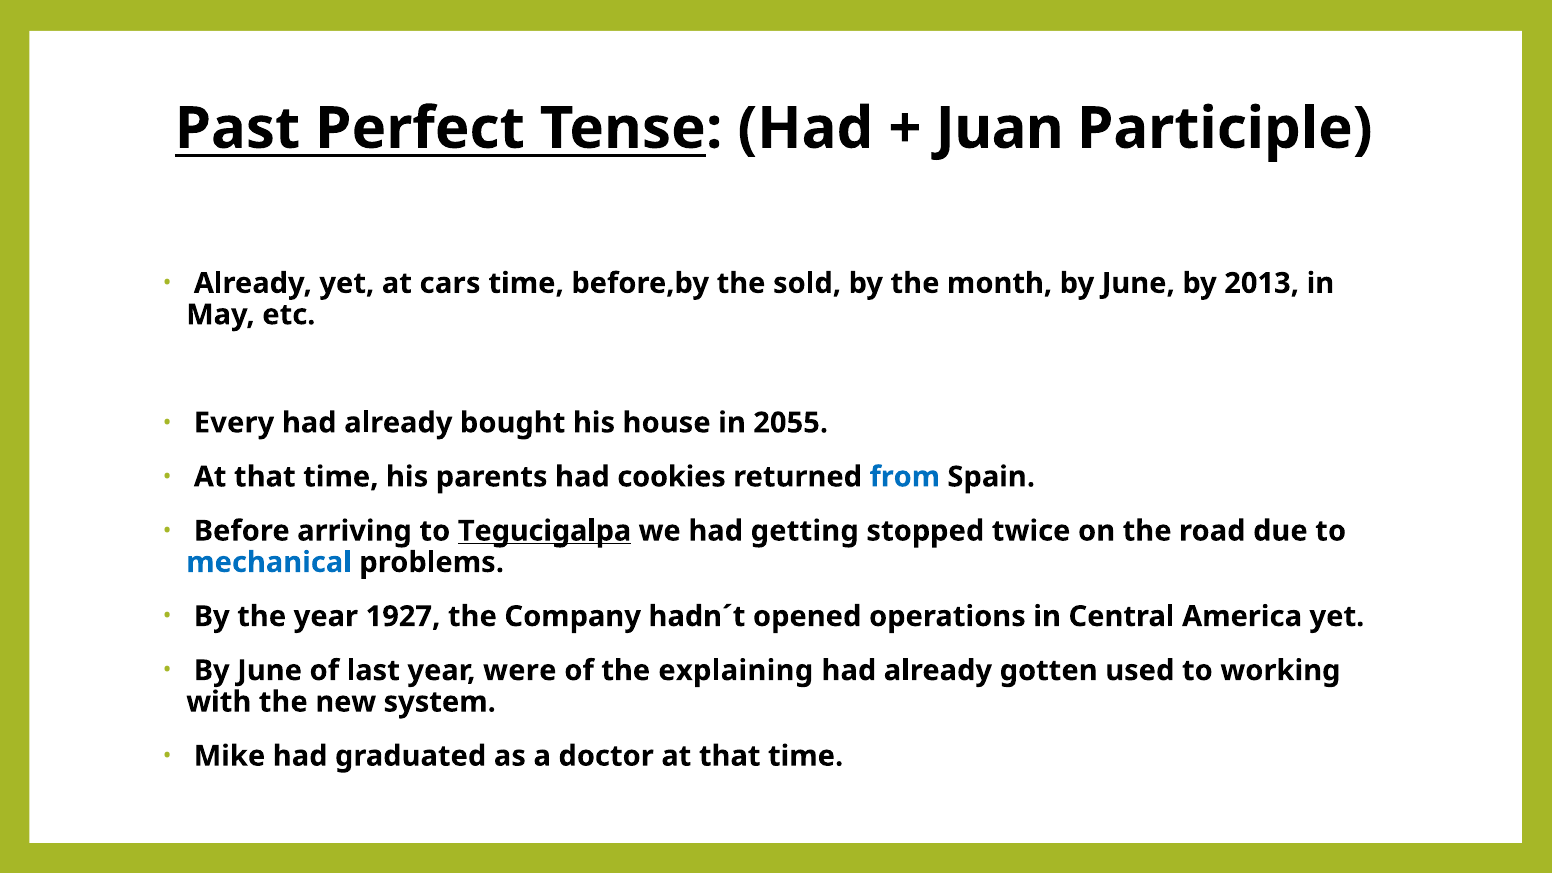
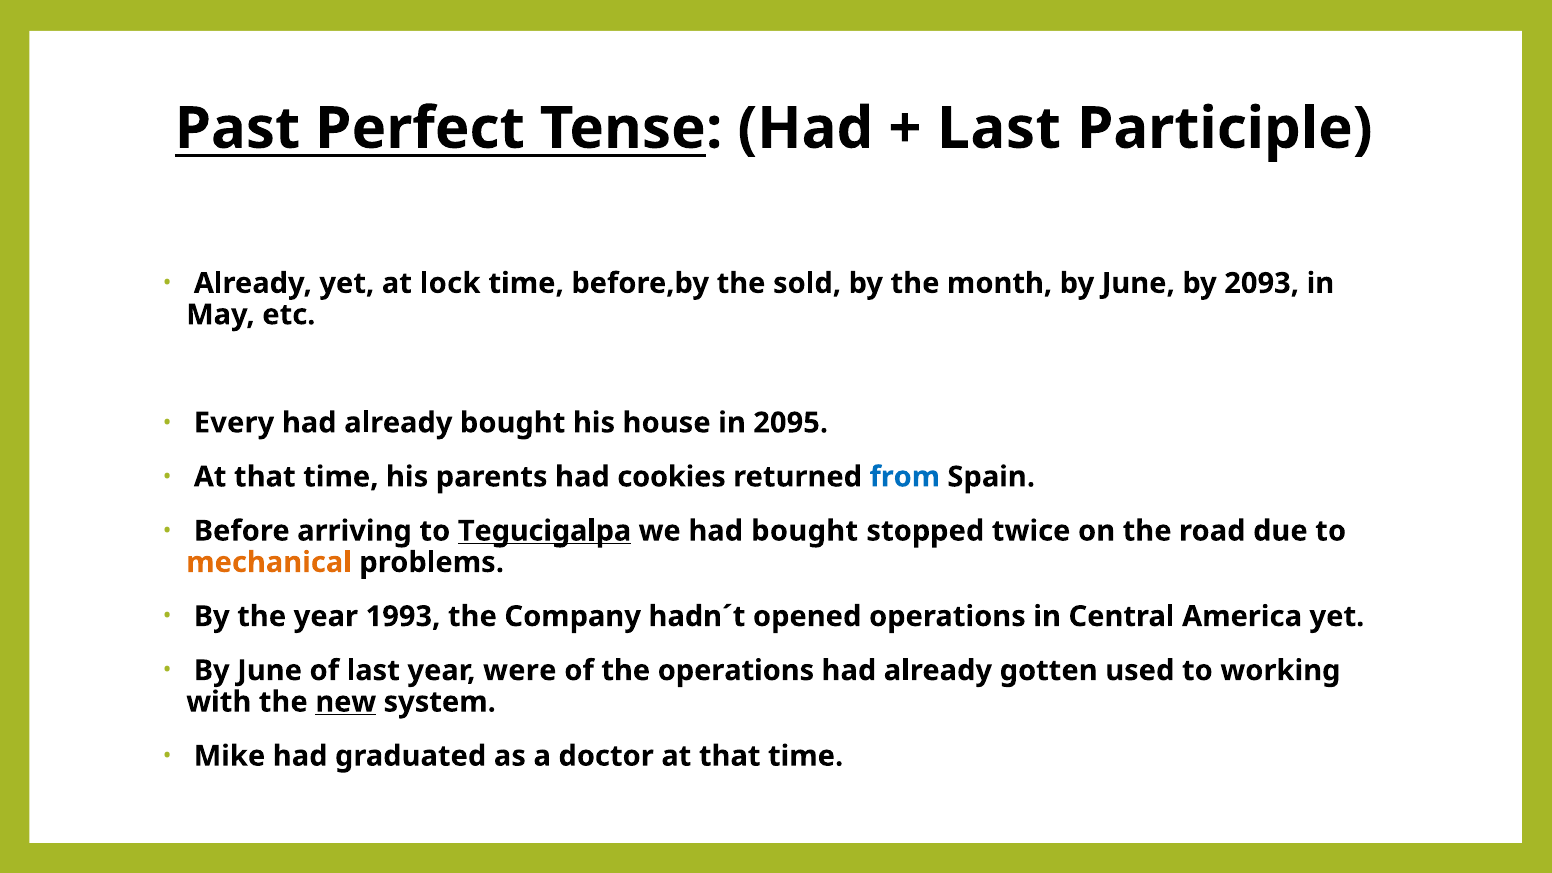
Juan at (1000, 129): Juan -> Last
cars: cars -> lock
2013: 2013 -> 2093
2055: 2055 -> 2095
had getting: getting -> bought
mechanical colour: blue -> orange
1927: 1927 -> 1993
the explaining: explaining -> operations
new underline: none -> present
